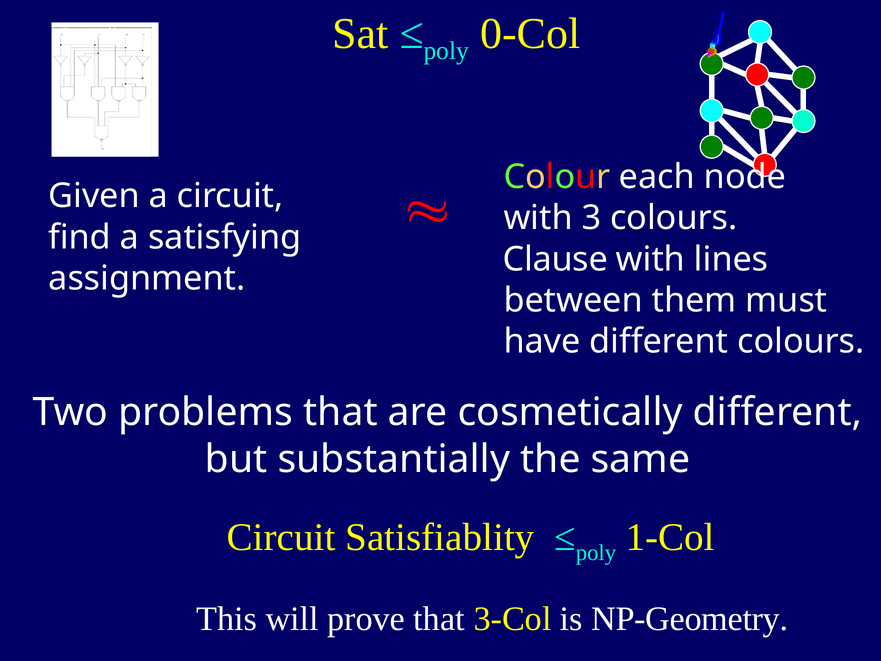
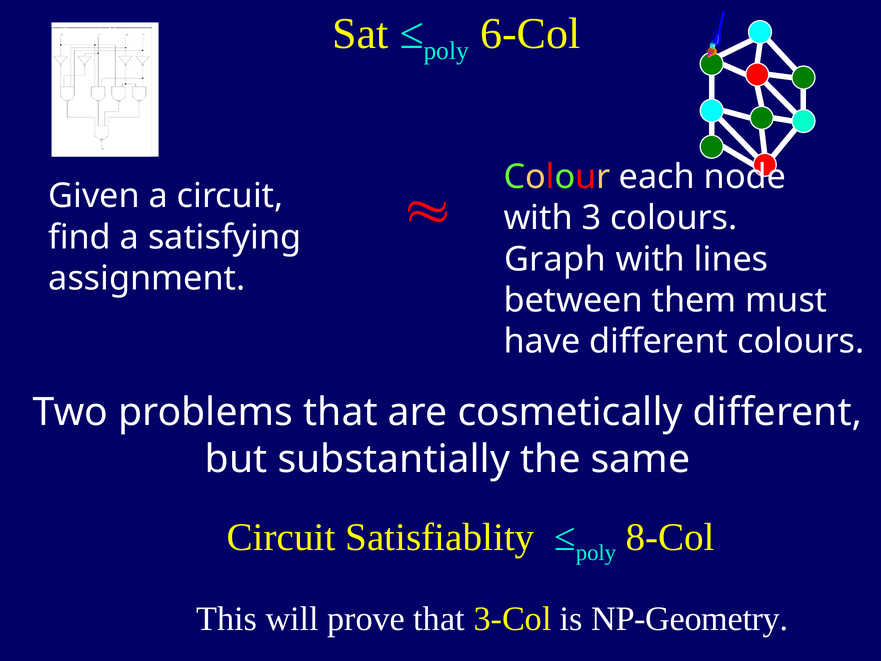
0-Col: 0-Col -> 6-Col
Clause: Clause -> Graph
1-Col: 1-Col -> 8-Col
